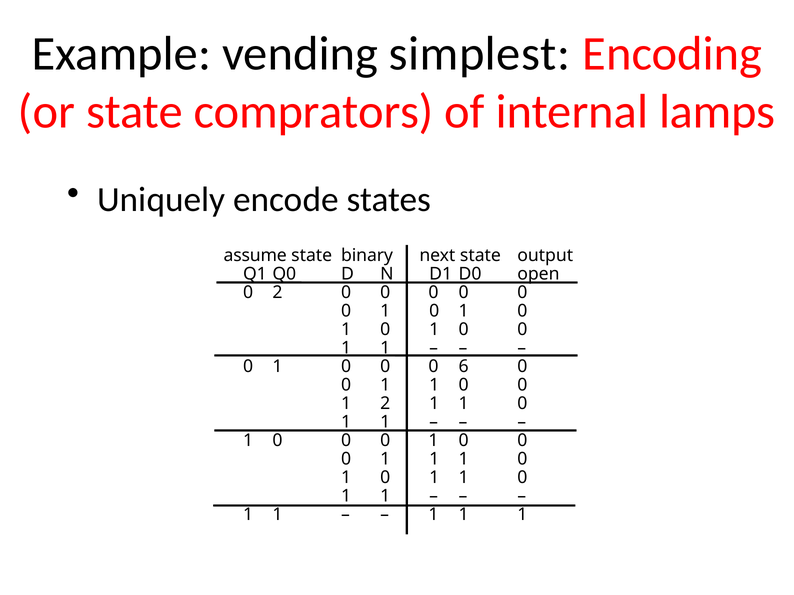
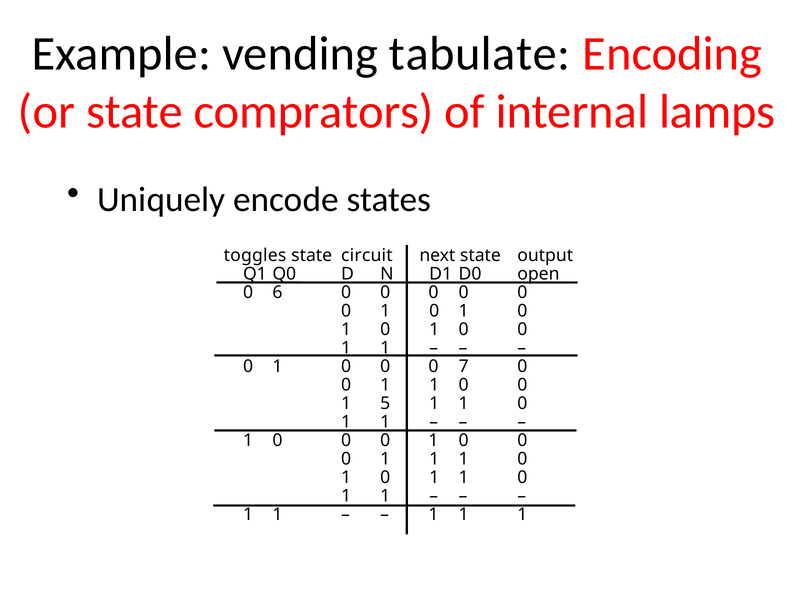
simplest: simplest -> tabulate
assume: assume -> toggles
binary: binary -> circuit
0 2: 2 -> 6
6: 6 -> 7
1 2: 2 -> 5
